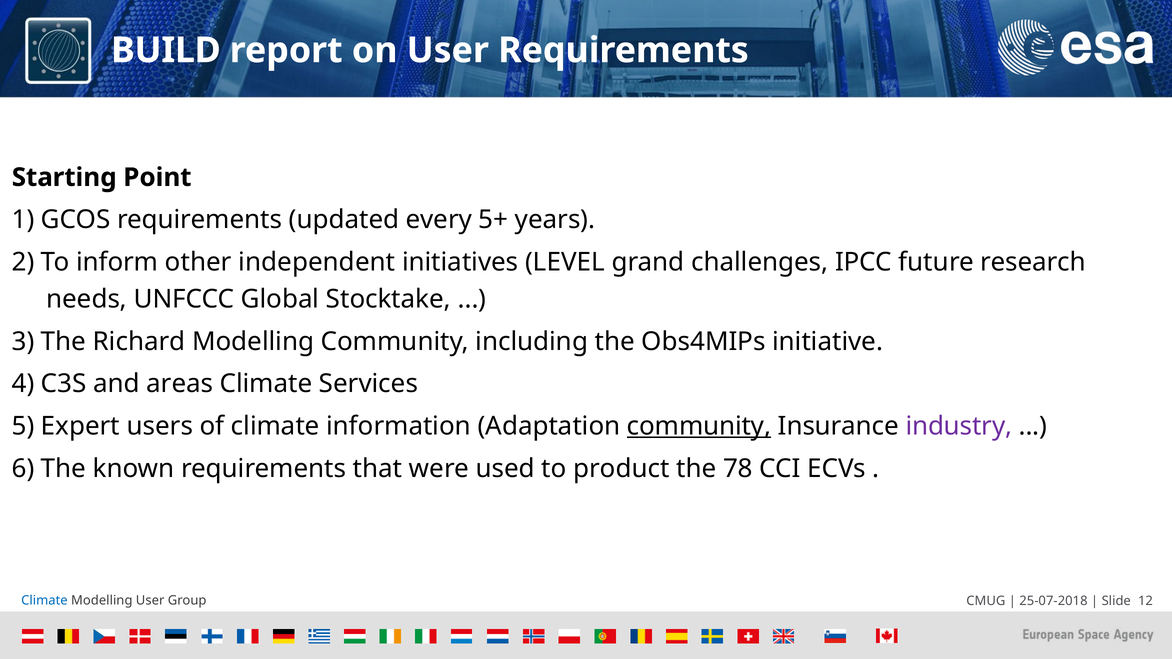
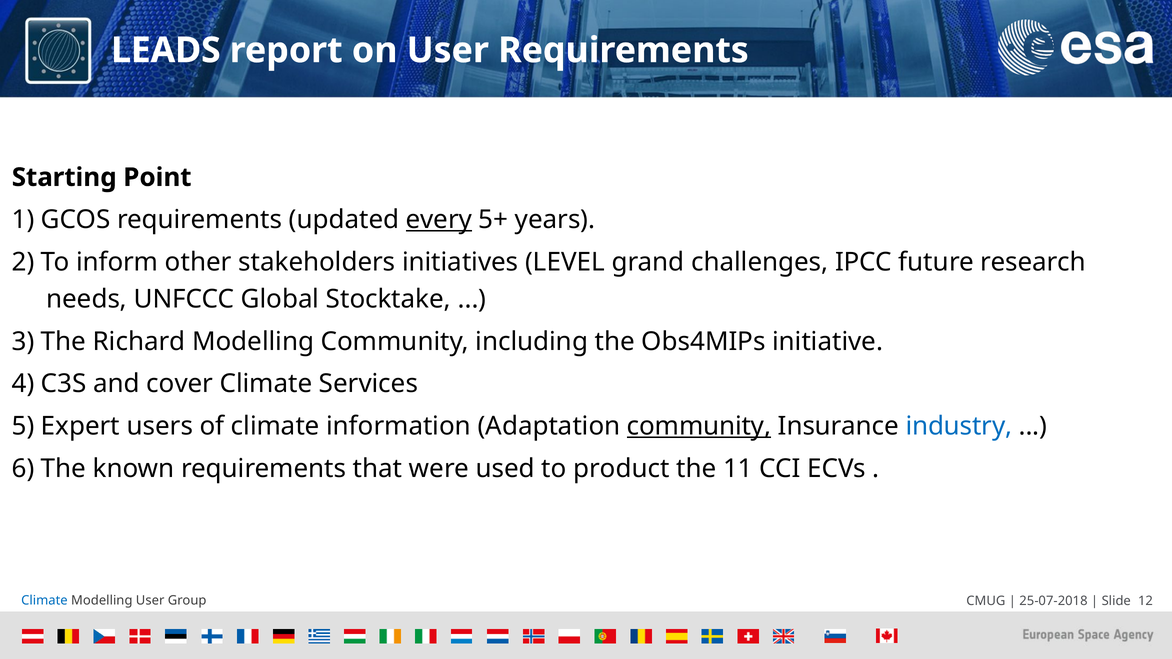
BUILD: BUILD -> LEADS
every underline: none -> present
independent: independent -> stakeholders
areas: areas -> cover
industry colour: purple -> blue
78: 78 -> 11
